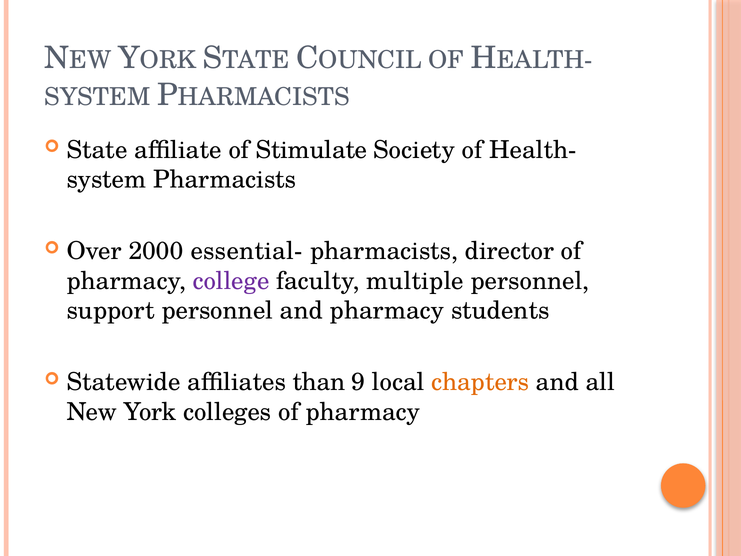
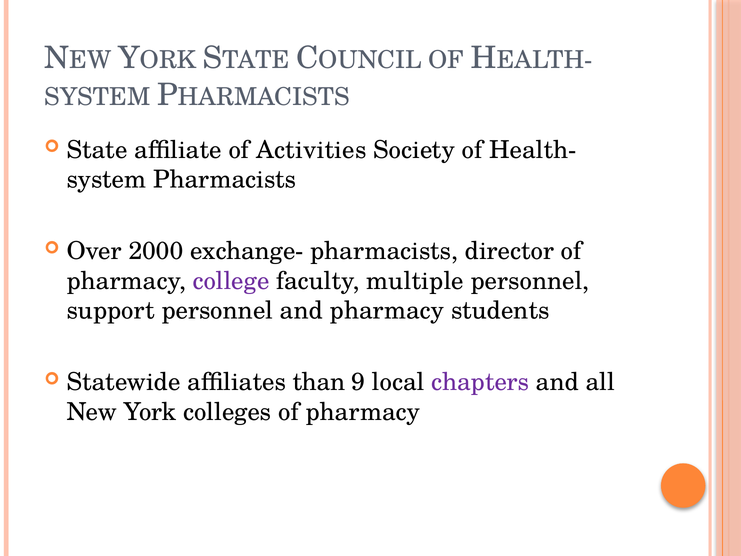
Stimulate: Stimulate -> Activities
essential-: essential- -> exchange-
chapters colour: orange -> purple
